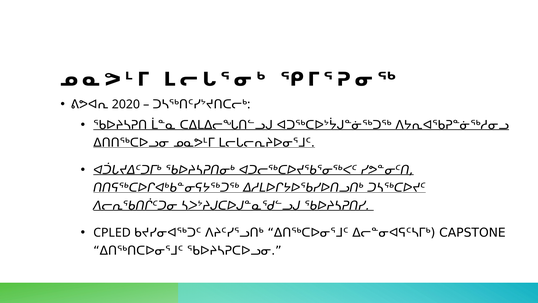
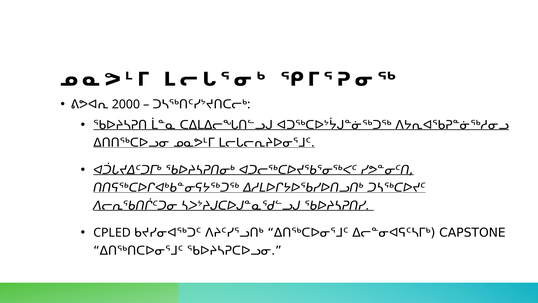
2020: 2020 -> 2000
